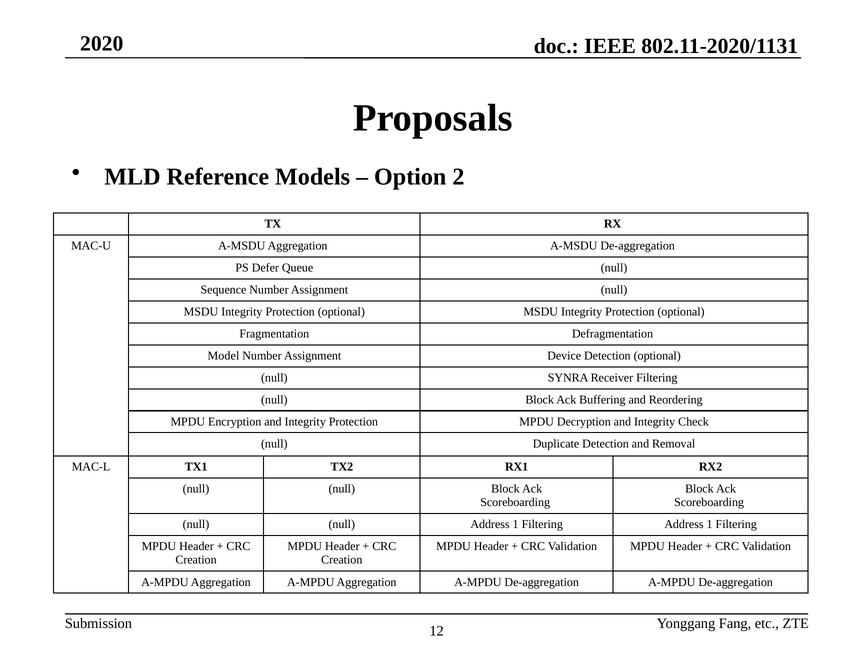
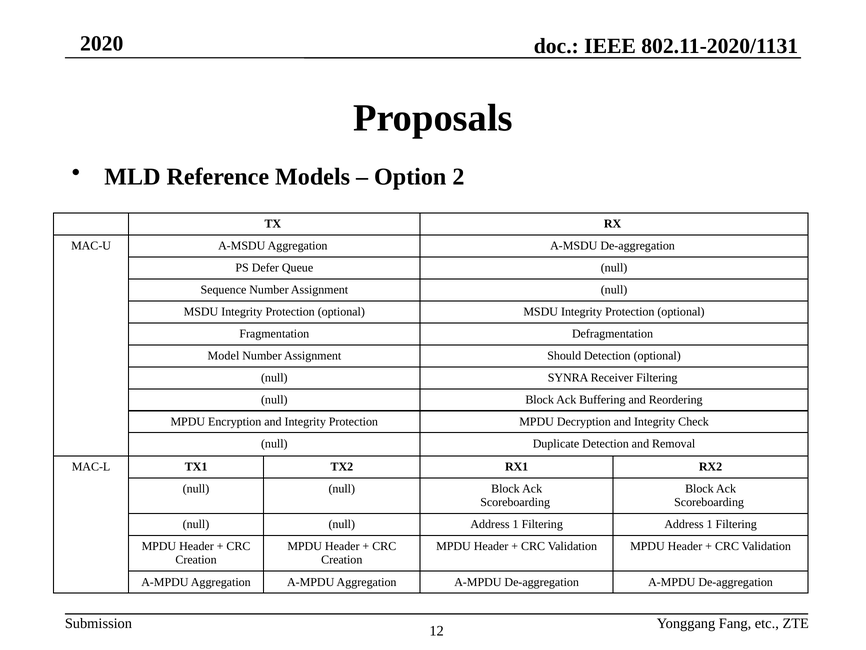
Device: Device -> Should
